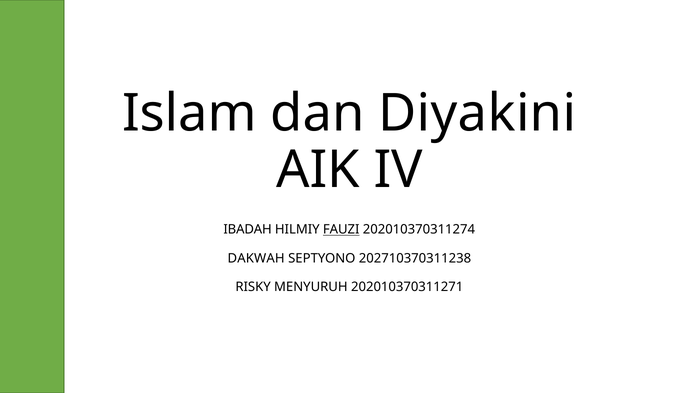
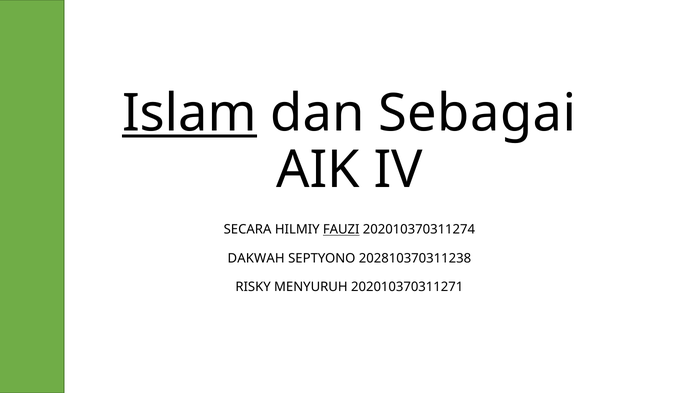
Islam underline: none -> present
Diyakini: Diyakini -> Sebagai
IBADAH: IBADAH -> SECARA
202710370311238: 202710370311238 -> 202810370311238
